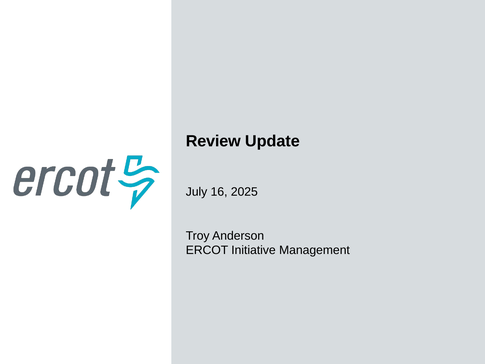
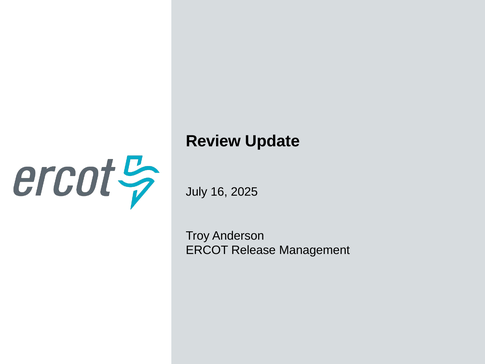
Initiative: Initiative -> Release
